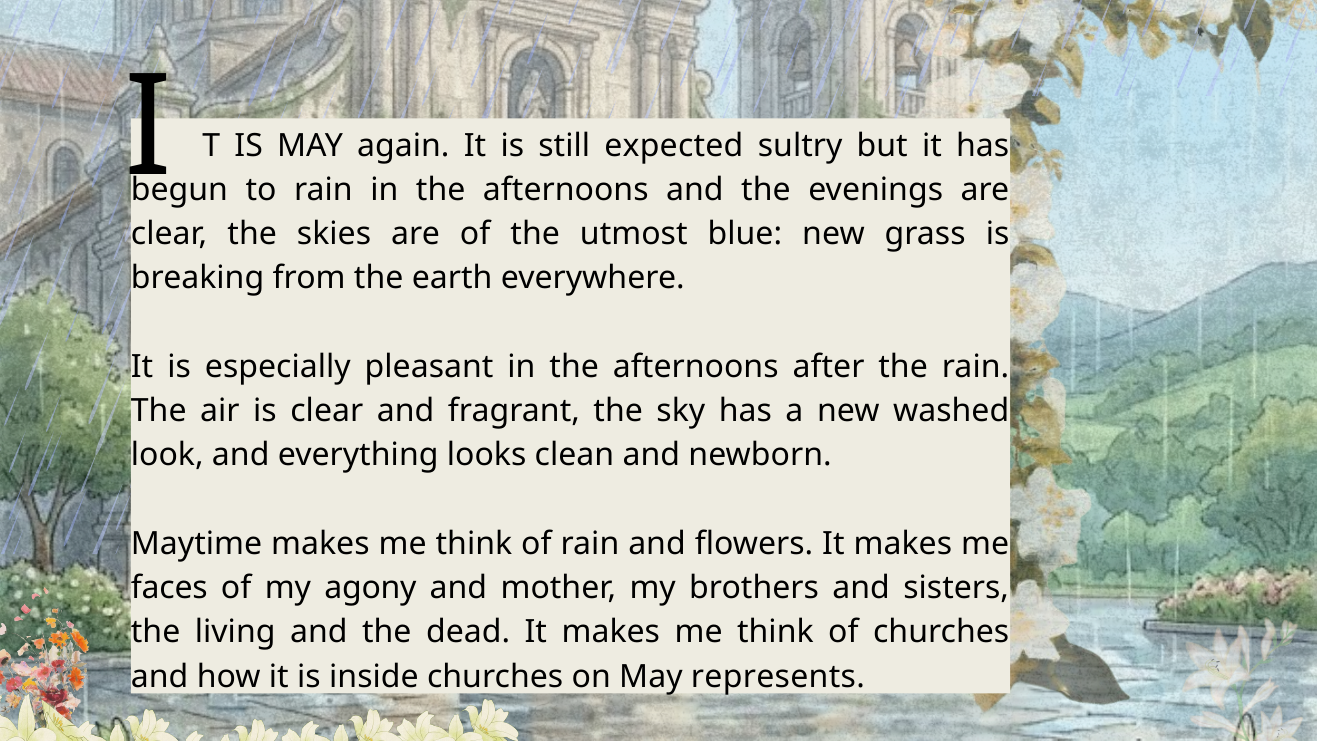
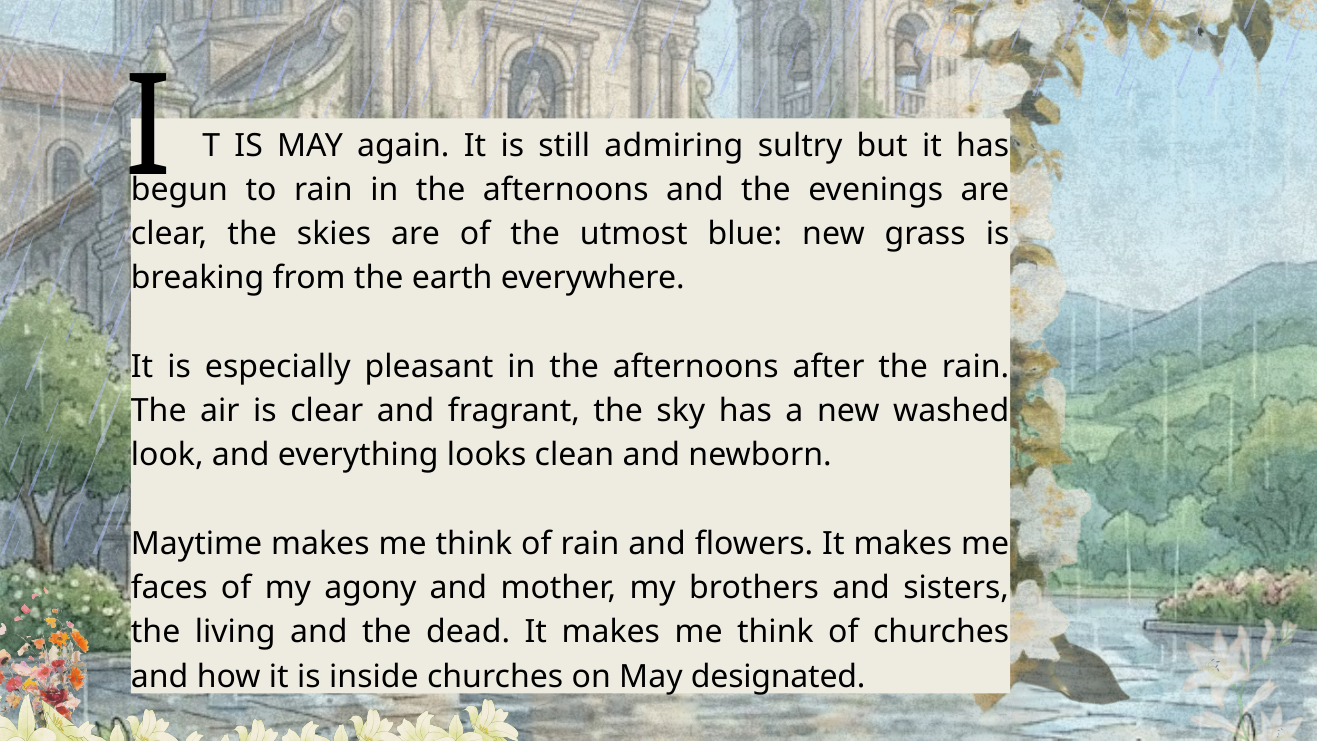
expected: expected -> admiring
represents: represents -> designated
